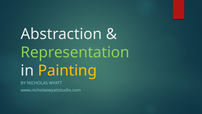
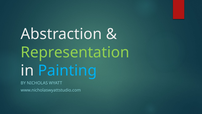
Painting colour: yellow -> light blue
